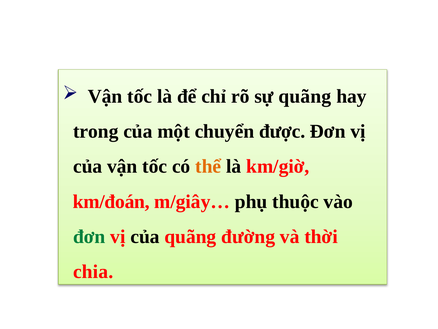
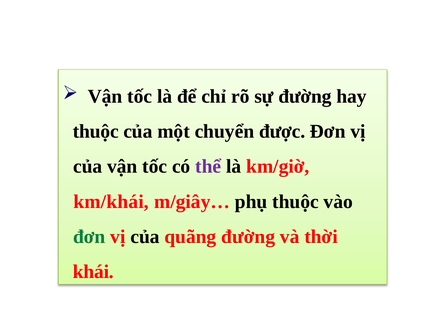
sự quãng: quãng -> đường
trong at (96, 131): trong -> thuộc
thể colour: orange -> purple
km/đoán: km/đoán -> km/khái
chia: chia -> khái
